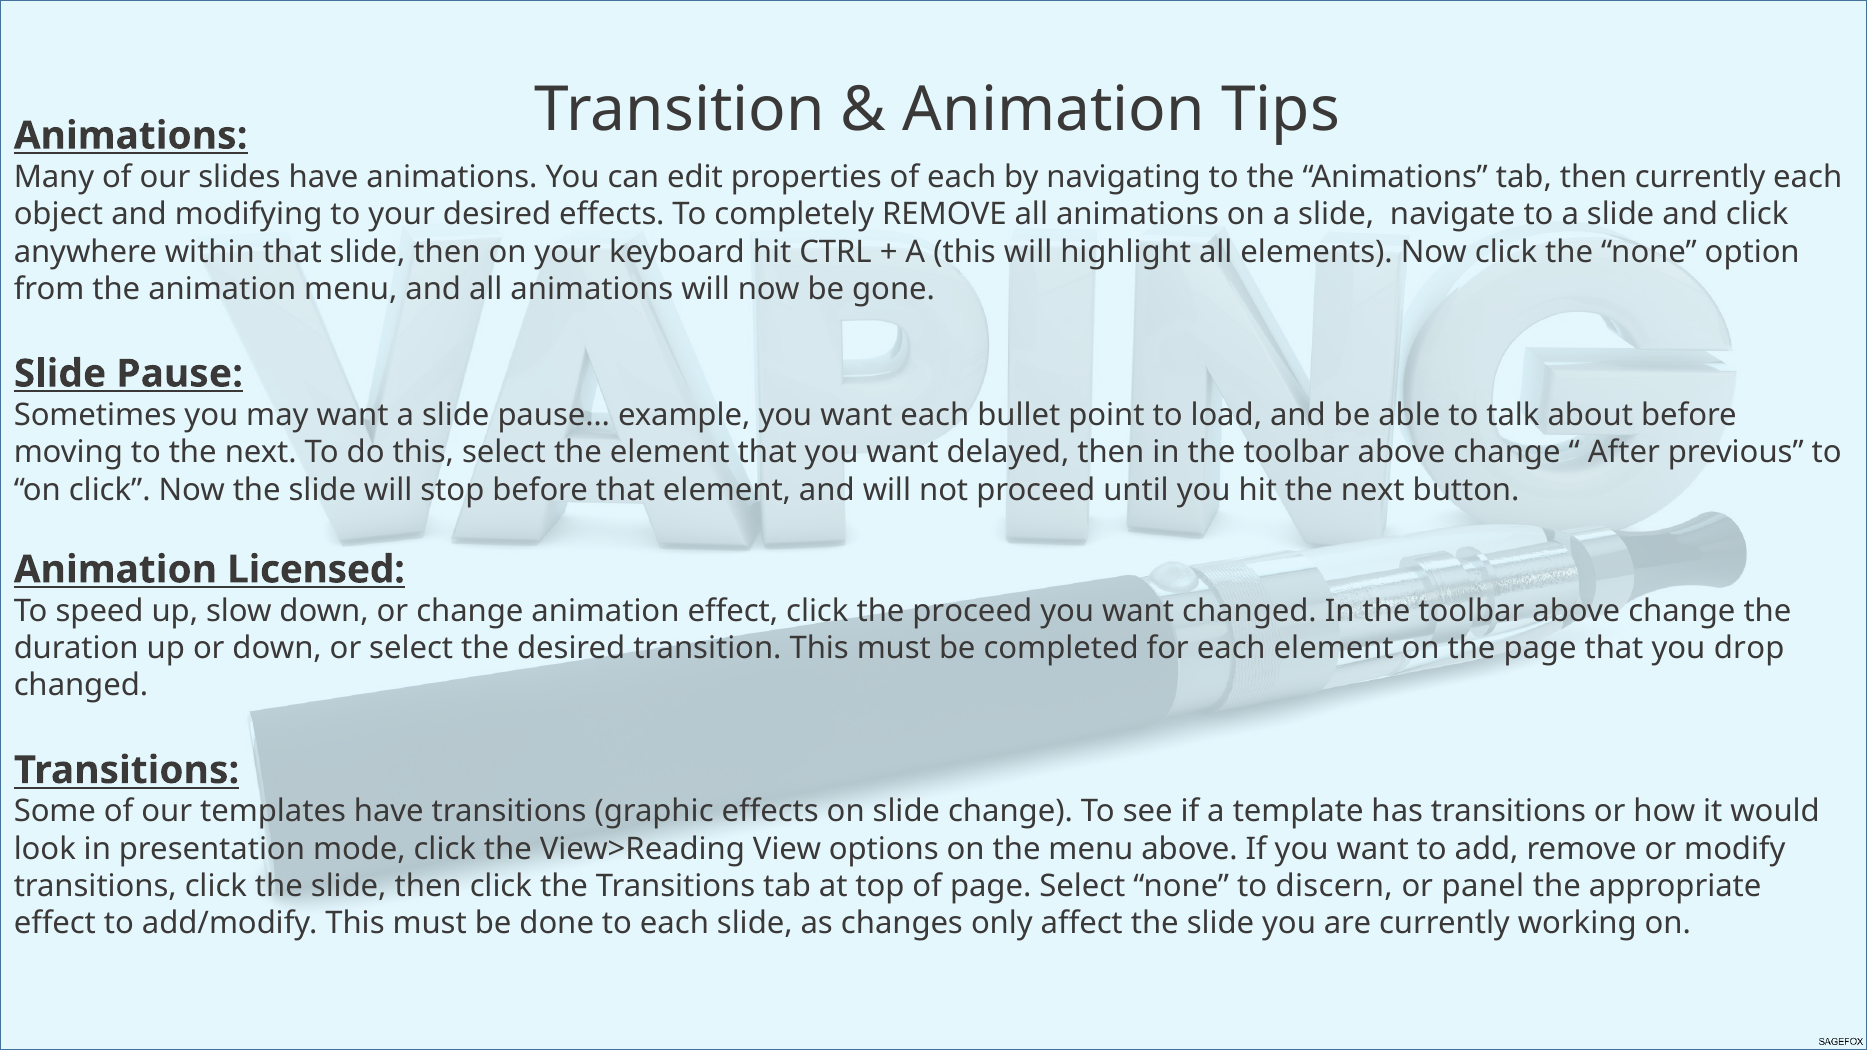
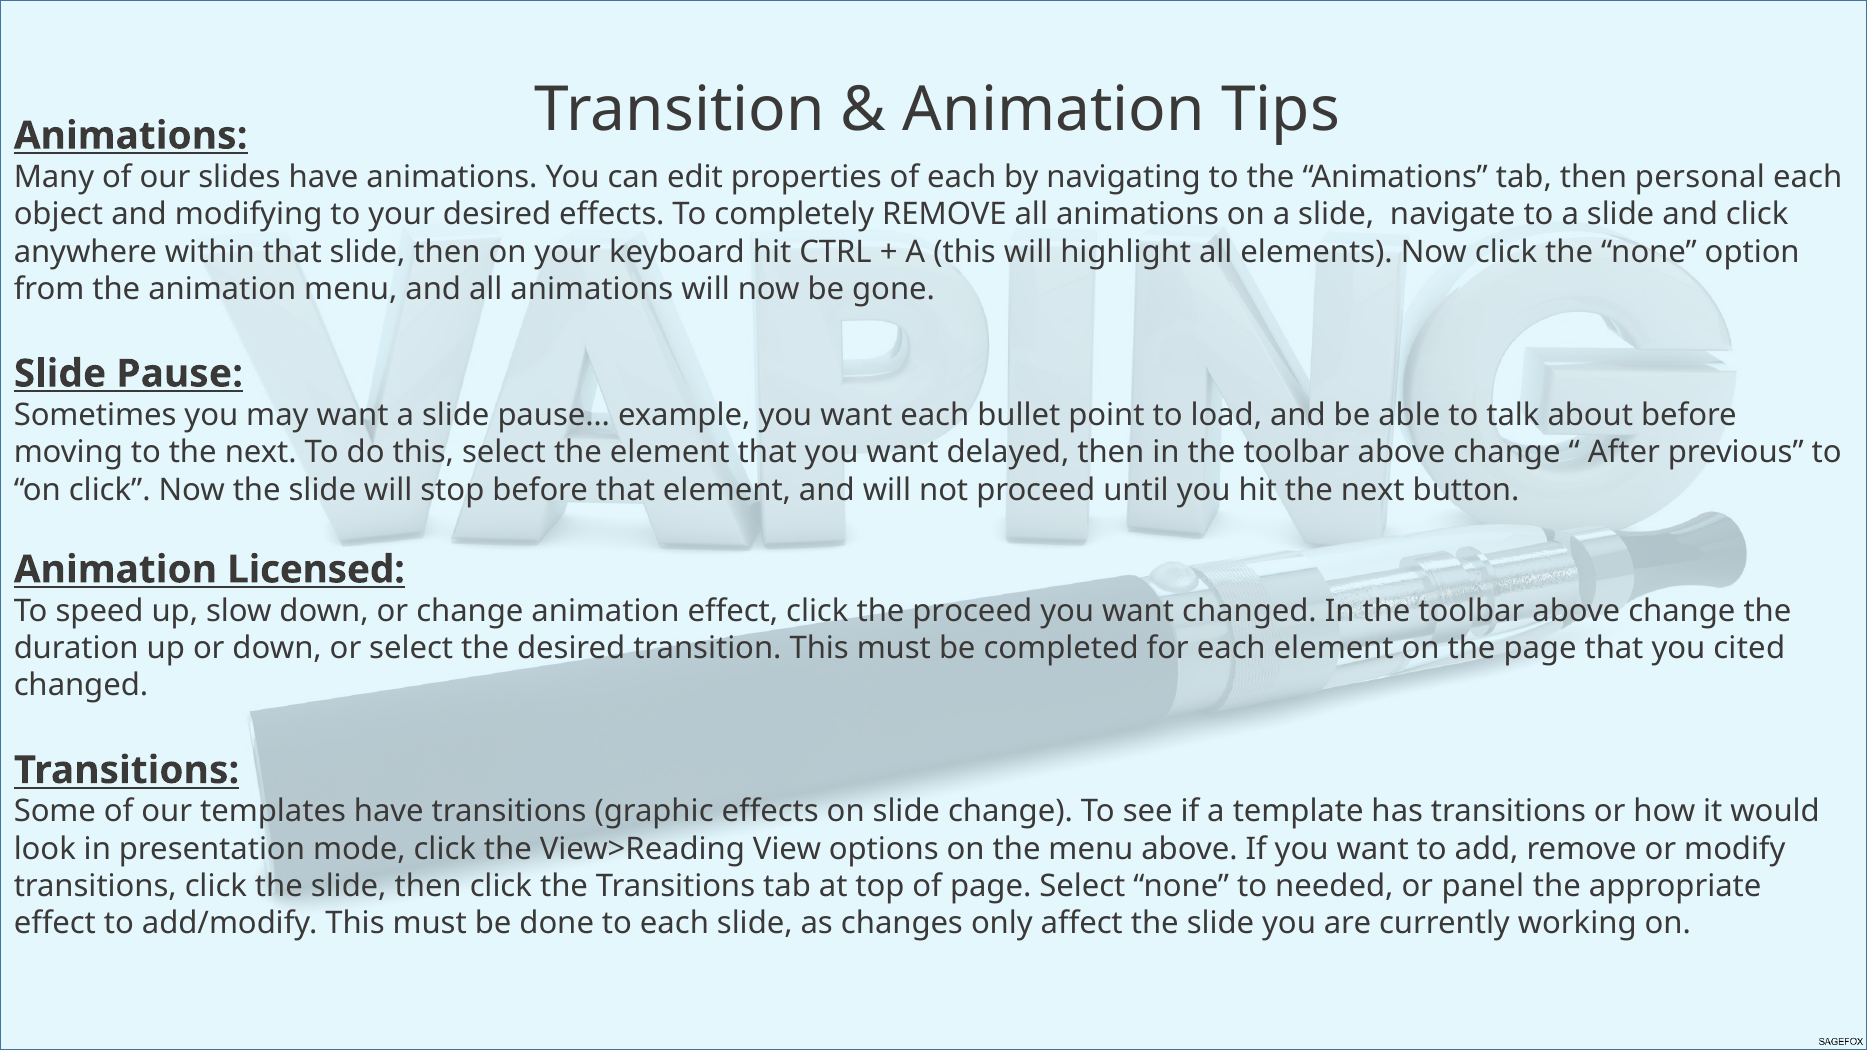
then currently: currently -> personal
drop: drop -> cited
discern: discern -> needed
